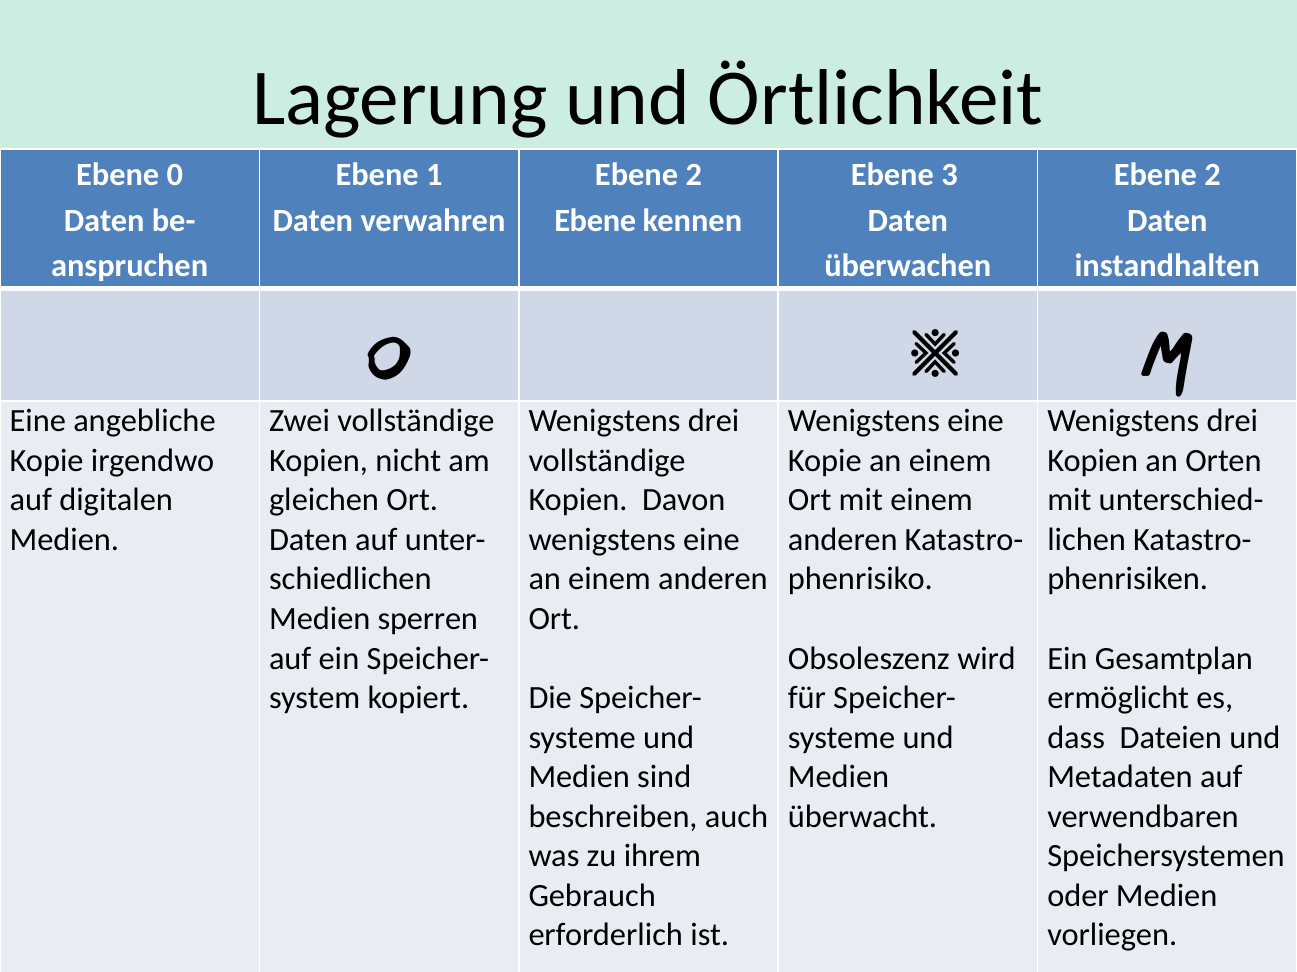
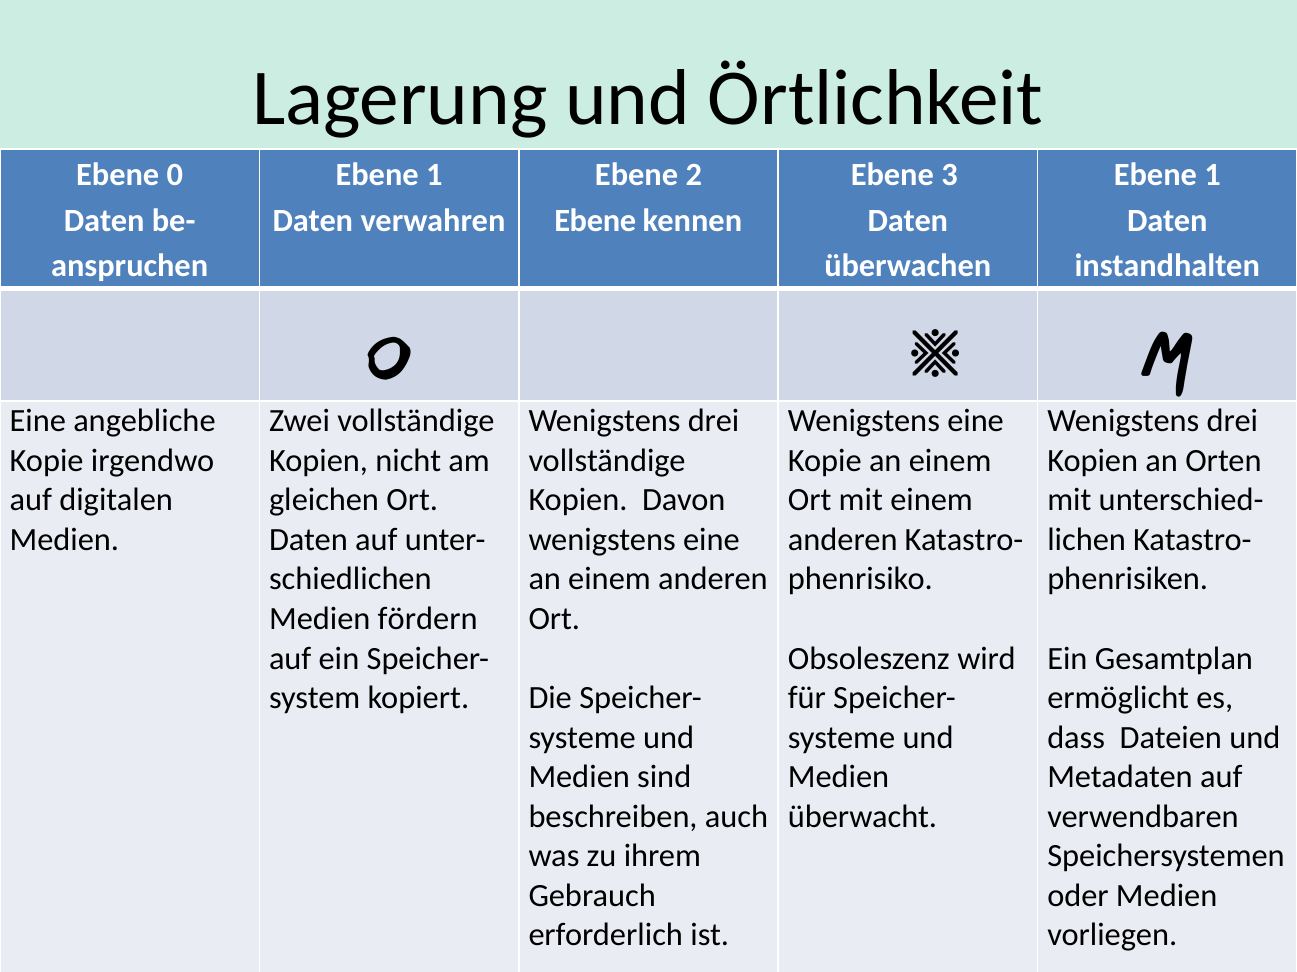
2 at (1213, 175): 2 -> 1
sperren: sperren -> fördern
